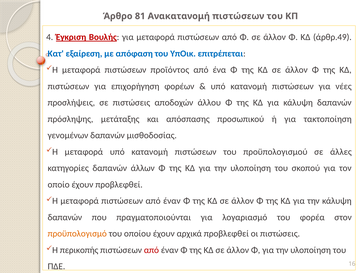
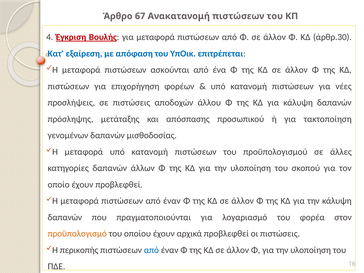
81: 81 -> 67
άρθρ.49: άρθρ.49 -> άρθρ.30
προϊόντος: προϊόντος -> ασκούνται
από at (151, 250) colour: red -> blue
